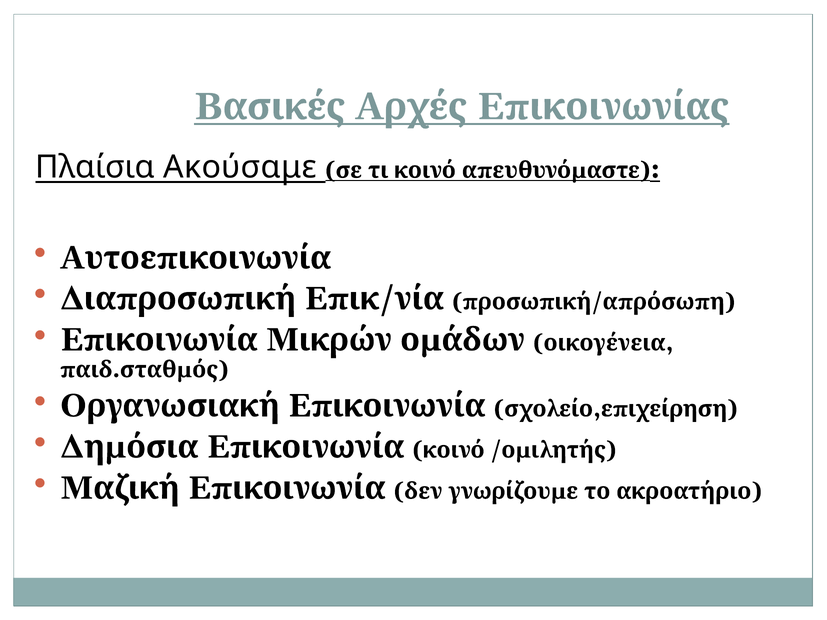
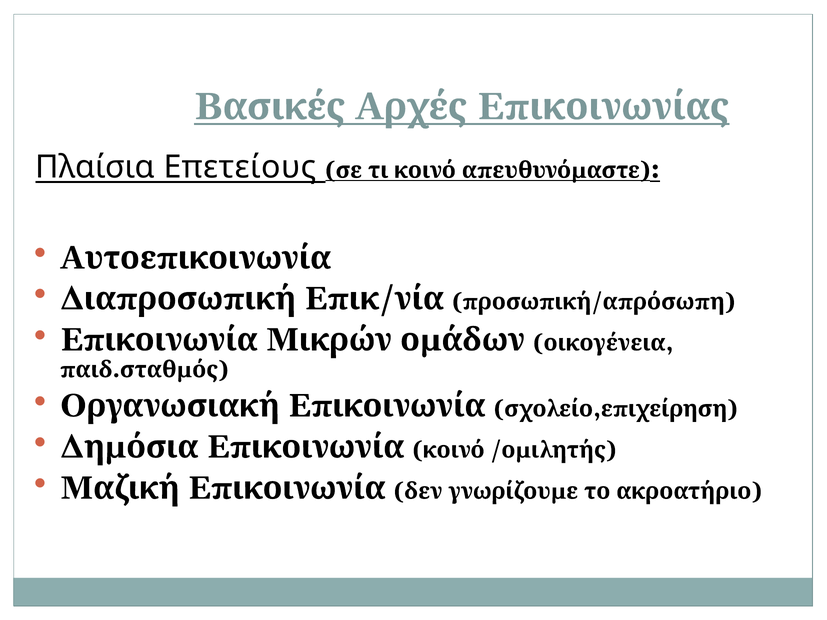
Ακούσαμε: Ακούσαμε -> Επετείους
